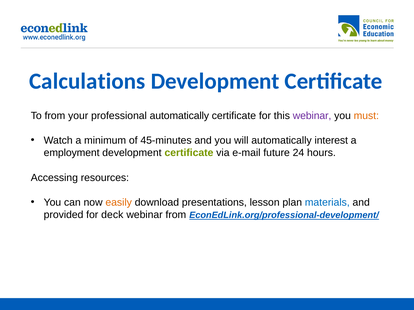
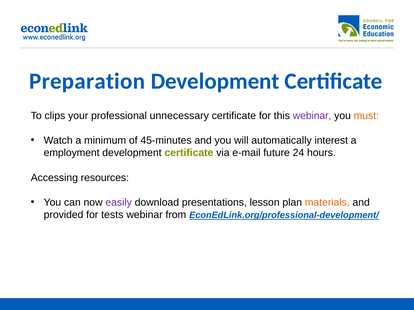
Calculations: Calculations -> Preparation
To from: from -> clips
professional automatically: automatically -> unnecessary
easily colour: orange -> purple
materials colour: blue -> orange
deck: deck -> tests
